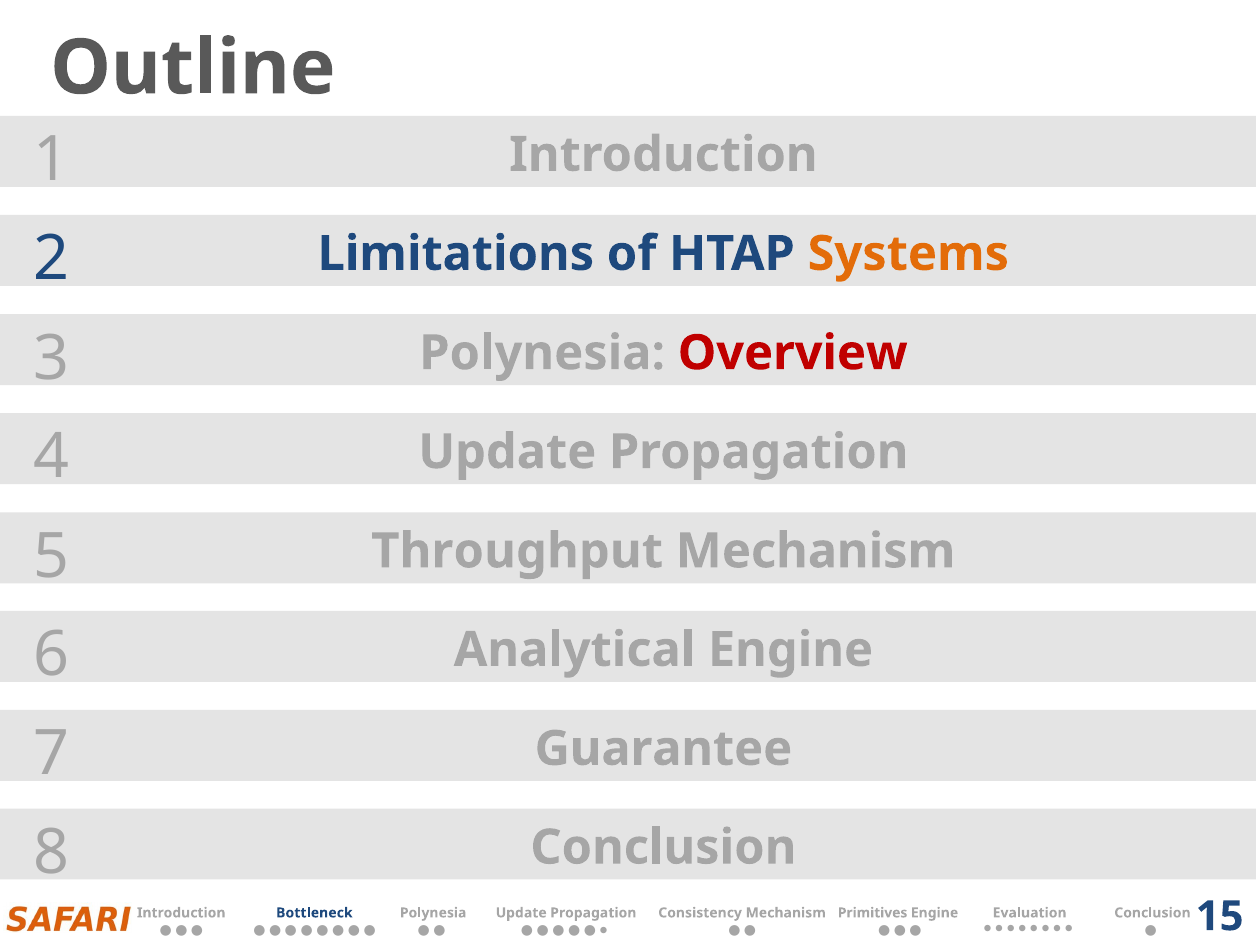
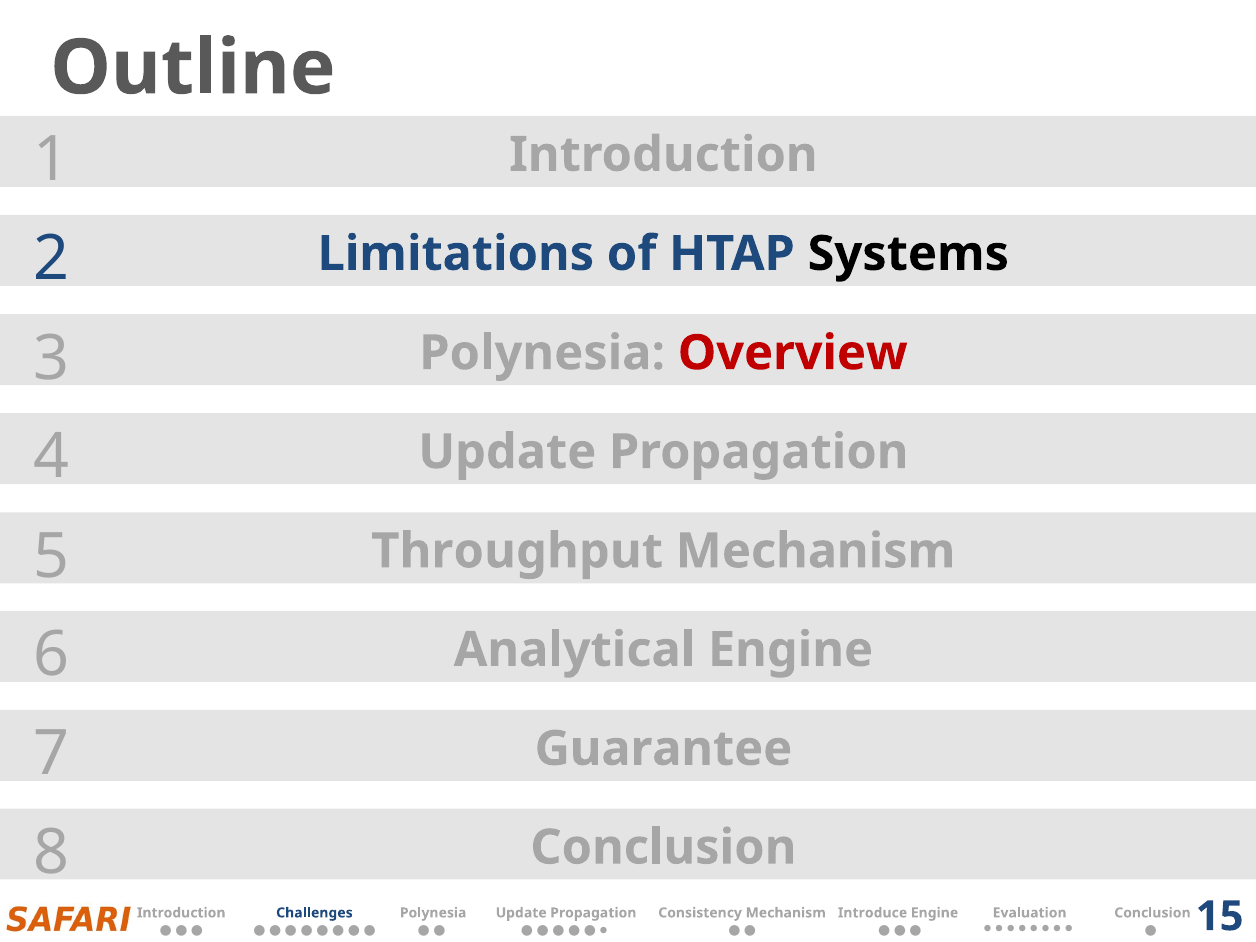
Systems colour: orange -> black
Bottleneck: Bottleneck -> Challenges
Primitives: Primitives -> Introduce
